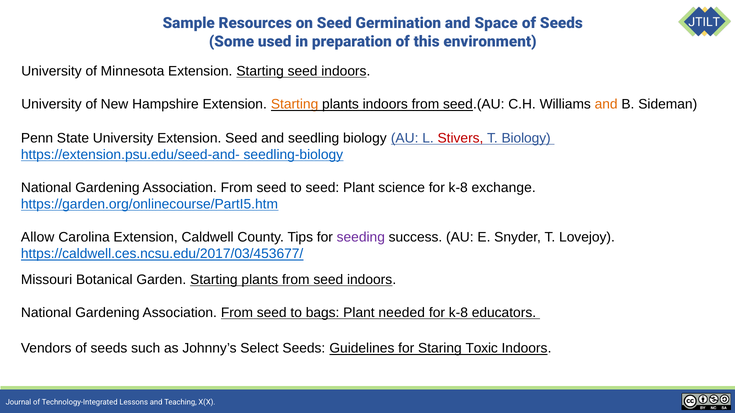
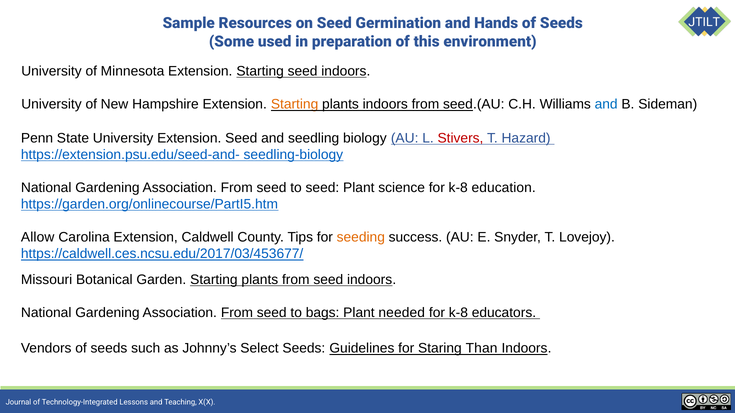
Space: Space -> Hands
and at (606, 105) colour: orange -> blue
T Biology: Biology -> Hazard
exchange: exchange -> education
seeding colour: purple -> orange
Toxic: Toxic -> Than
